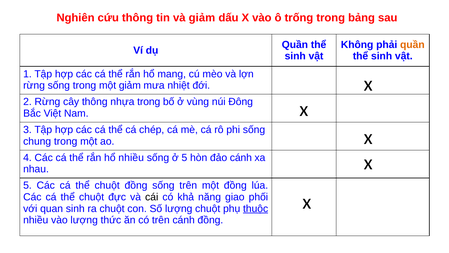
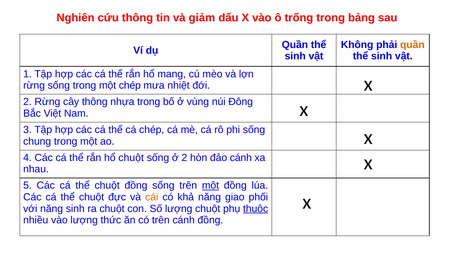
một giảm: giảm -> chép
hổ nhiều: nhiều -> chuột
ở 5: 5 -> 2
một at (210, 185) underline: none -> present
cái colour: black -> orange
với quan: quan -> năng
